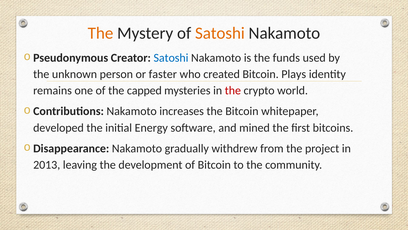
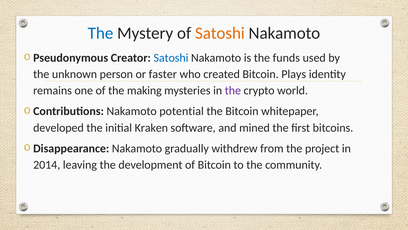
The at (100, 33) colour: orange -> blue
capped: capped -> making
the at (233, 90) colour: red -> purple
increases: increases -> potential
Energy: Energy -> Kraken
2013: 2013 -> 2014
